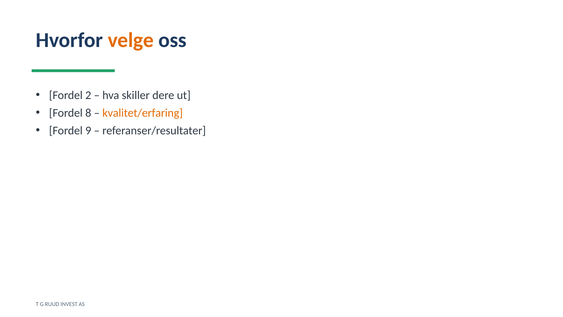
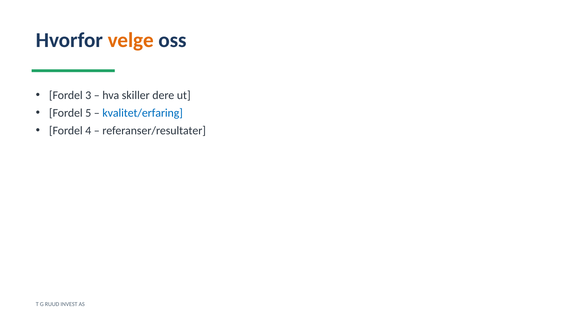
2: 2 -> 3
8: 8 -> 5
kvalitet/erfaring colour: orange -> blue
9: 9 -> 4
